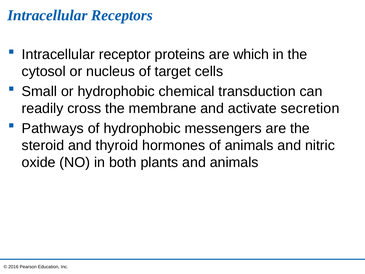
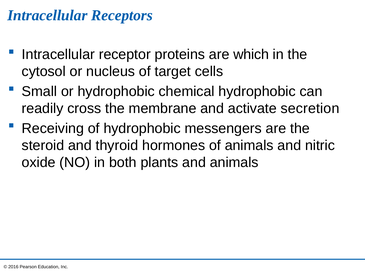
chemical transduction: transduction -> hydrophobic
Pathways: Pathways -> Receiving
